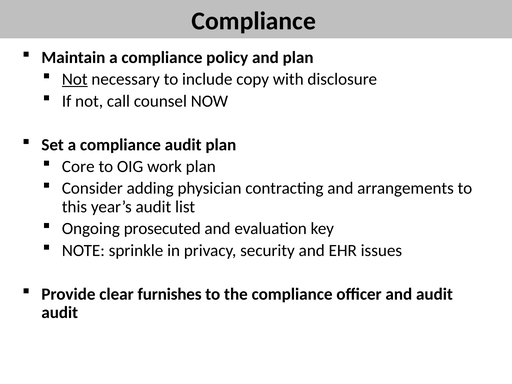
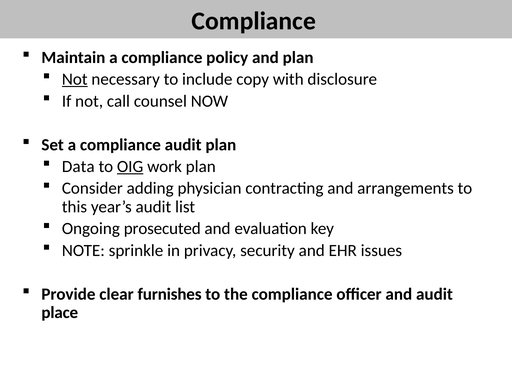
Core: Core -> Data
OIG underline: none -> present
audit at (60, 313): audit -> place
